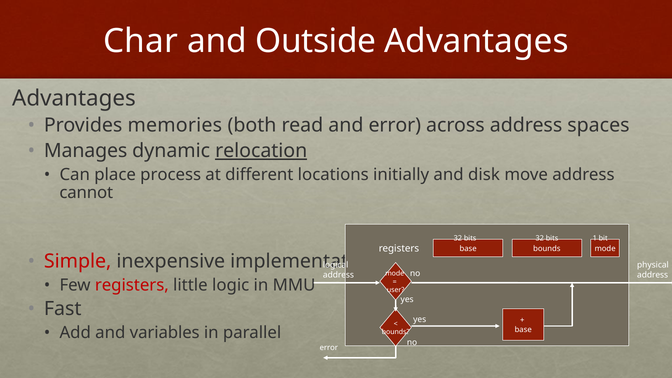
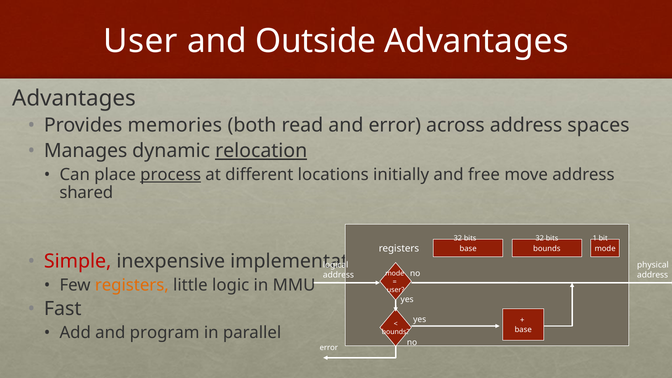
Char at (141, 41): Char -> User
process underline: none -> present
disk: disk -> free
cannot: cannot -> shared
registers at (132, 285) colour: red -> orange
variables: variables -> program
